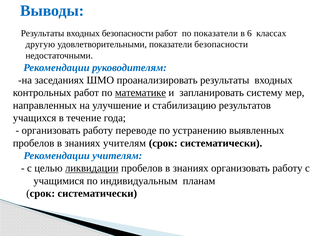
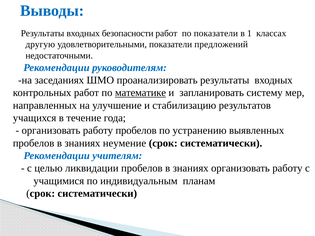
6: 6 -> 1
показатели безопасности: безопасности -> предложений
работу переводе: переводе -> пробелов
знаниях учителям: учителям -> неумение
ликвидации underline: present -> none
